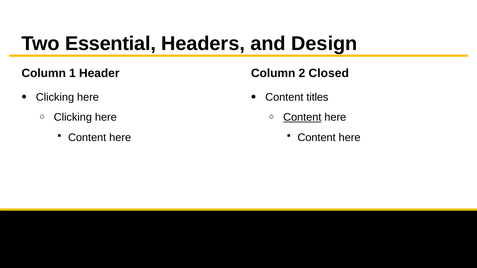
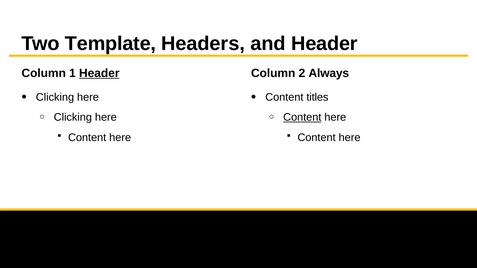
Essential: Essential -> Template
and Design: Design -> Header
Header at (99, 73) underline: none -> present
Closed: Closed -> Always
